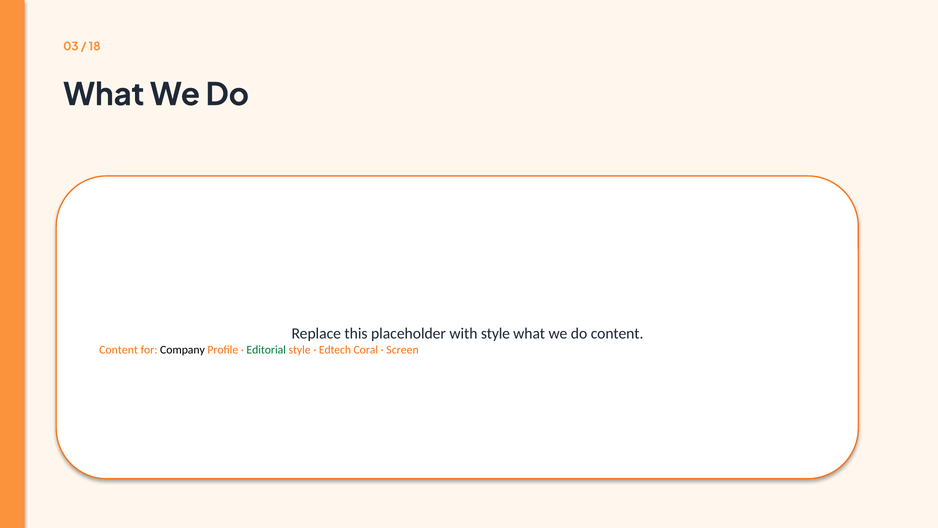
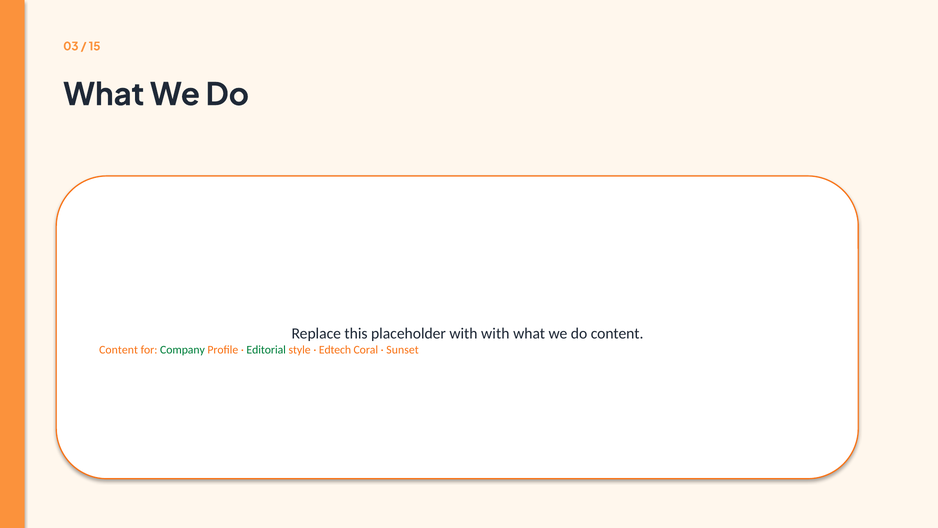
18: 18 -> 15
with style: style -> with
Company colour: black -> green
Screen: Screen -> Sunset
